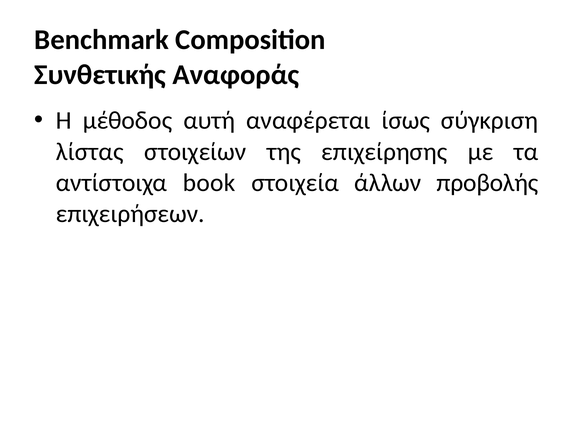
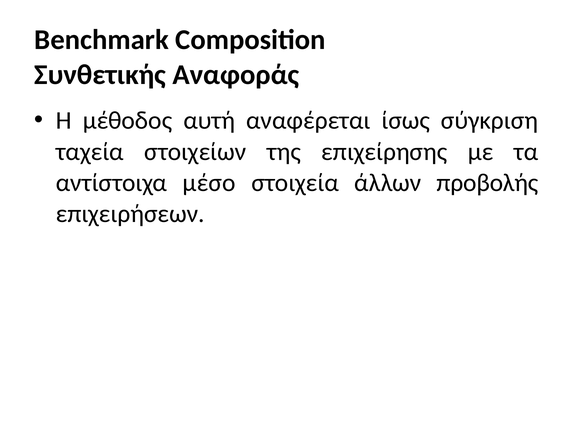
λίστας: λίστας -> ταχεία
book: book -> μέσο
